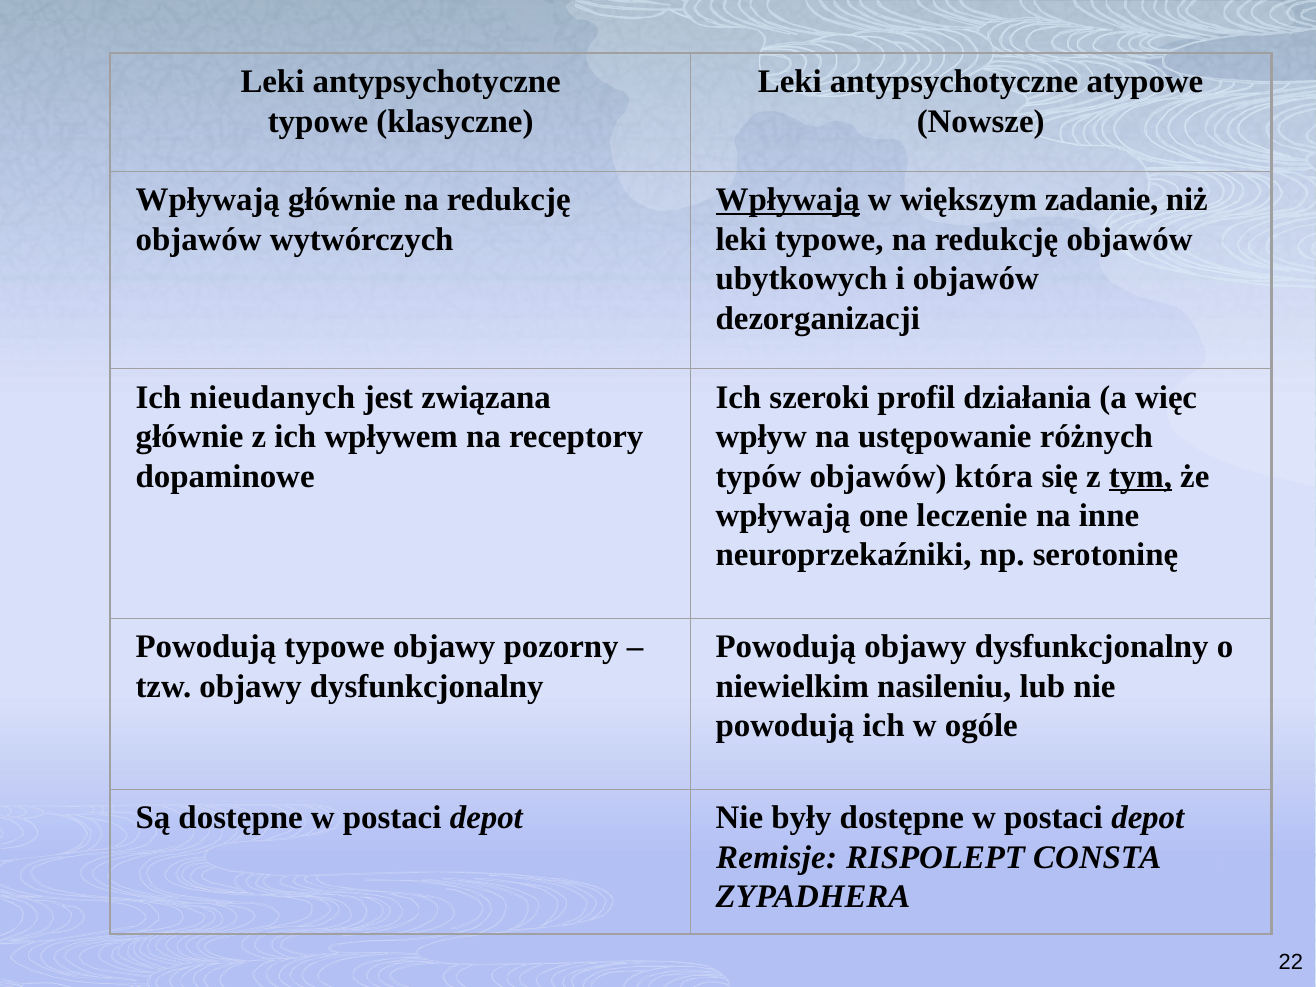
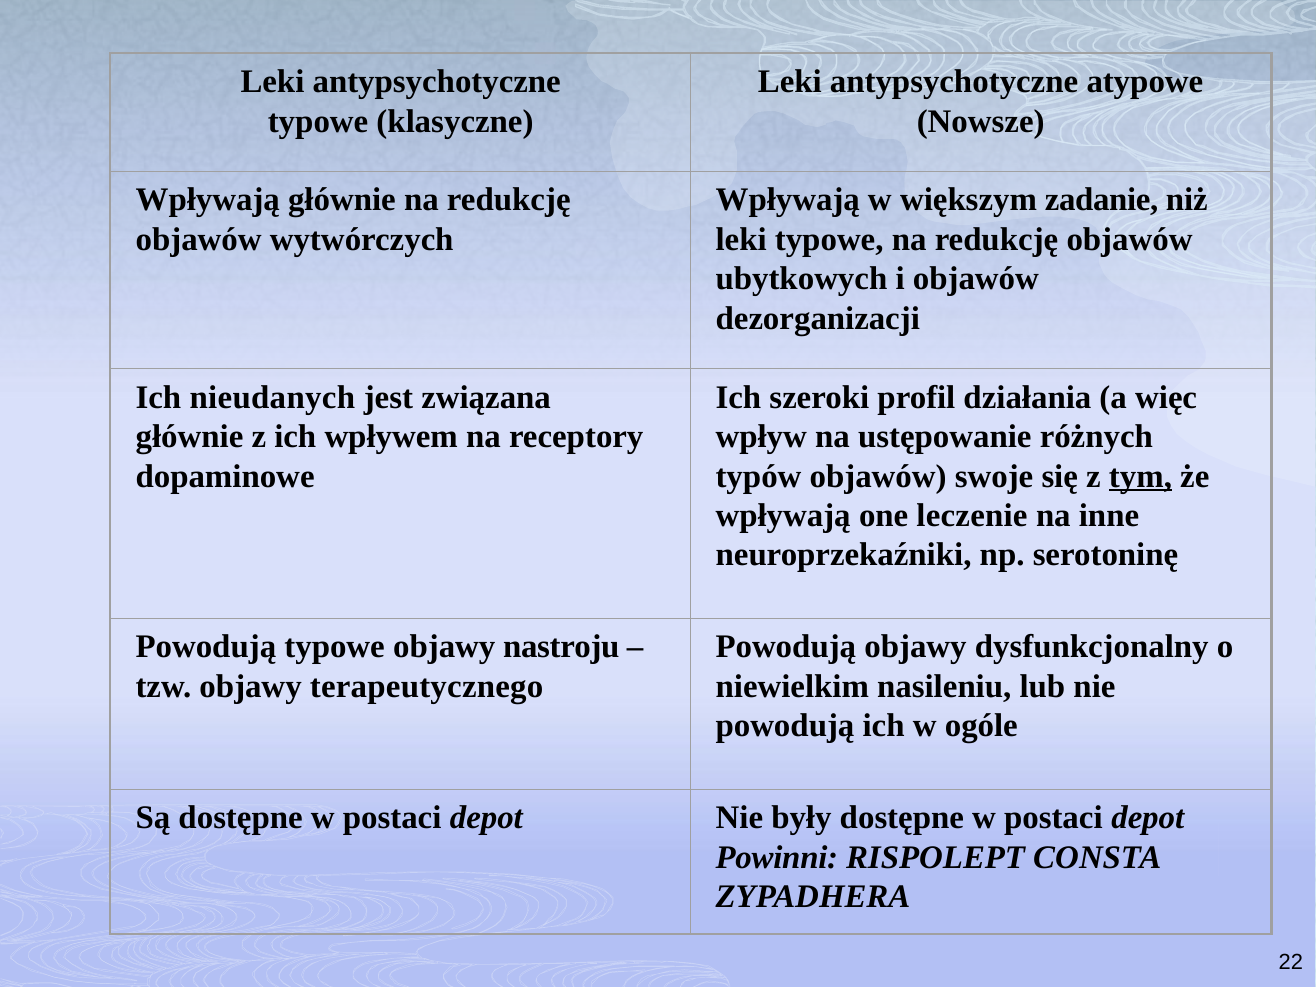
Wpływają at (788, 200) underline: present -> none
która: która -> swoje
pozorny: pozorny -> nastroju
tzw objawy dysfunkcjonalny: dysfunkcjonalny -> terapeutycznego
Remisje: Remisje -> Powinni
